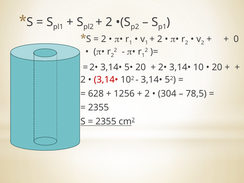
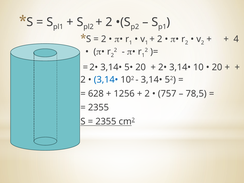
0: 0 -> 4
3,14• at (106, 80) colour: red -> blue
304: 304 -> 757
